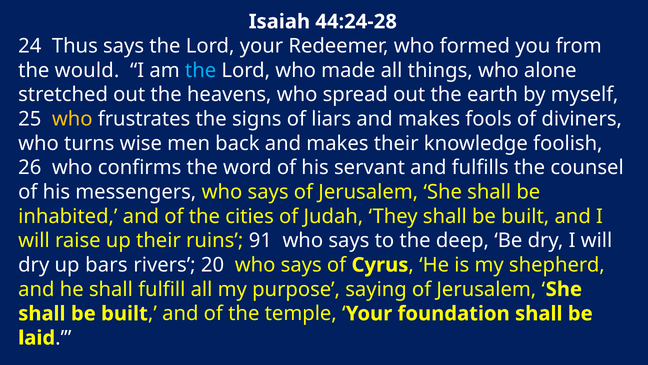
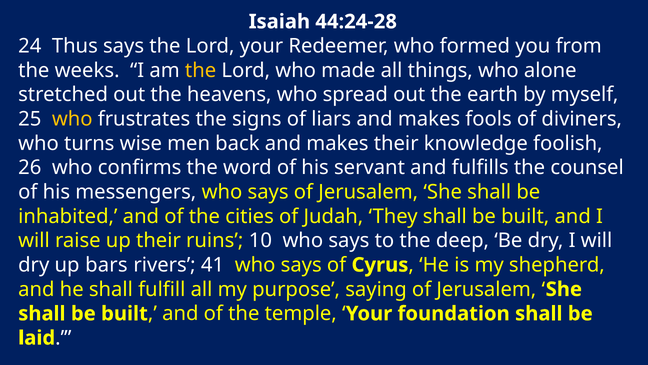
would: would -> weeks
the at (201, 70) colour: light blue -> yellow
91: 91 -> 10
20: 20 -> 41
